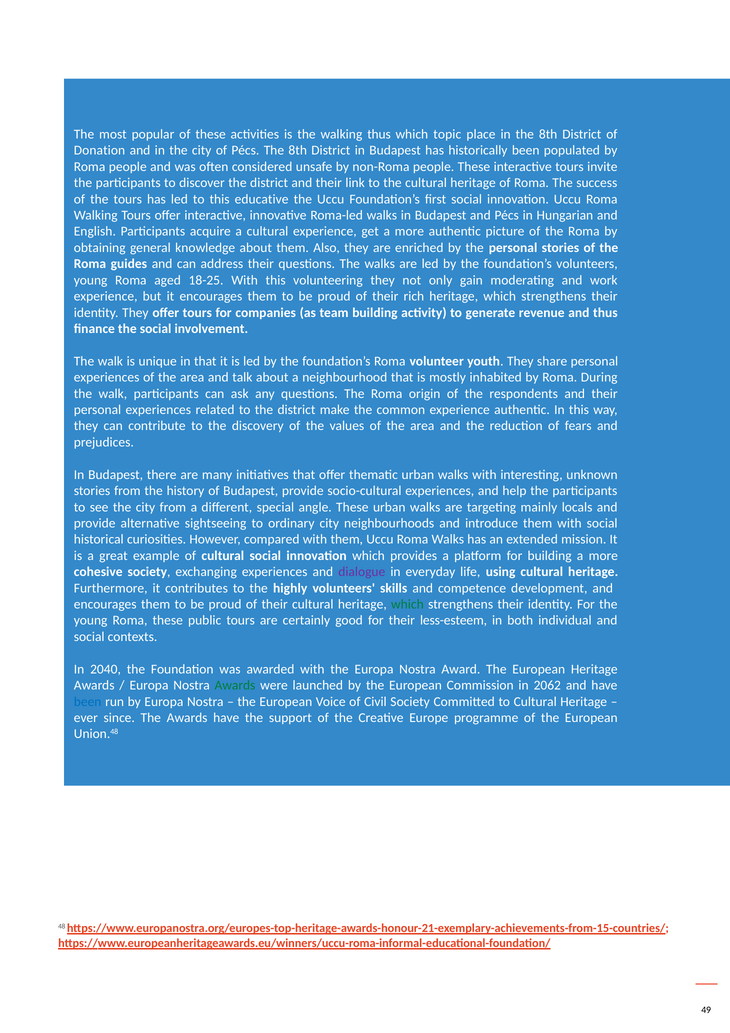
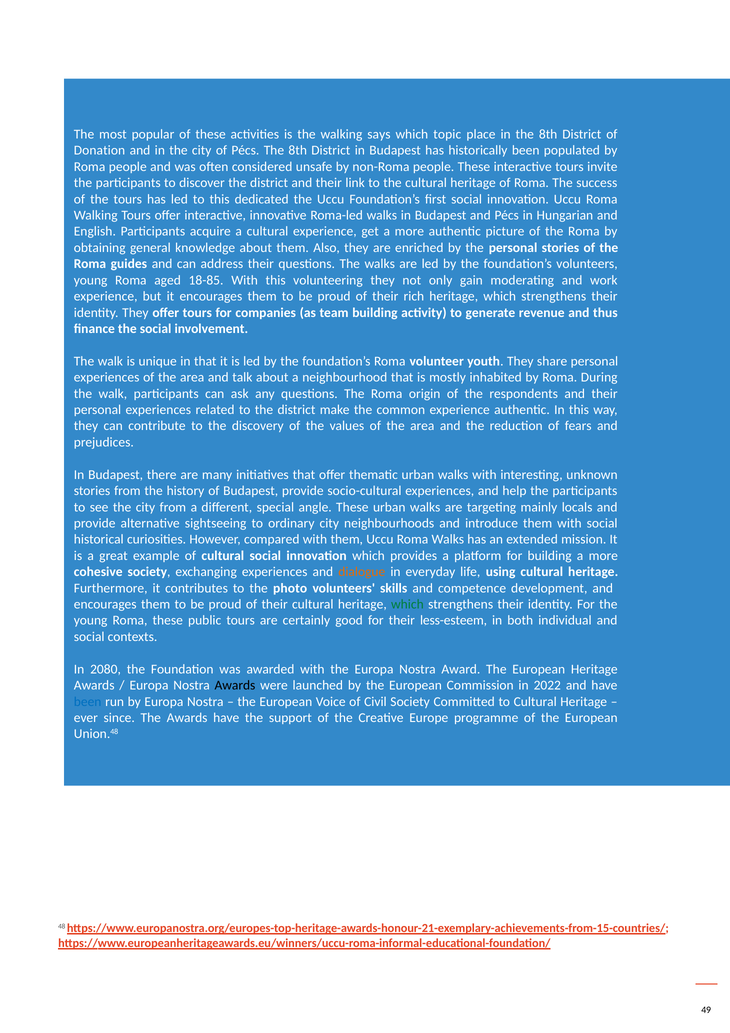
walking thus: thus -> says
educative: educative -> dedicated
18-25: 18-25 -> 18-85
dialogue colour: purple -> orange
highly: highly -> photo
2040: 2040 -> 2080
Awards at (235, 685) colour: green -> black
2062: 2062 -> 2022
